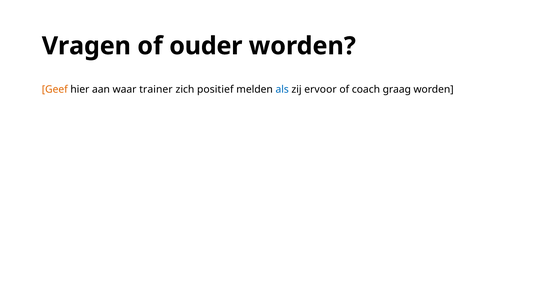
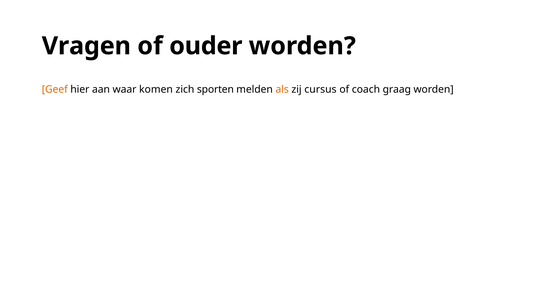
trainer: trainer -> komen
positief: positief -> sporten
als colour: blue -> orange
ervoor: ervoor -> cursus
